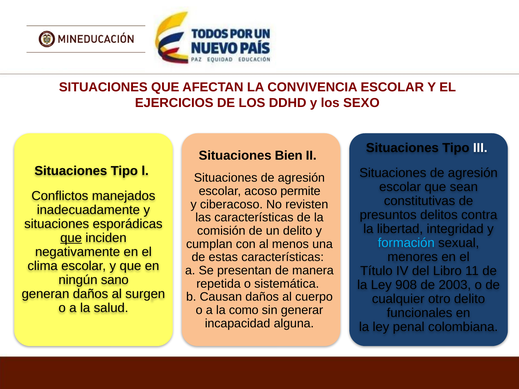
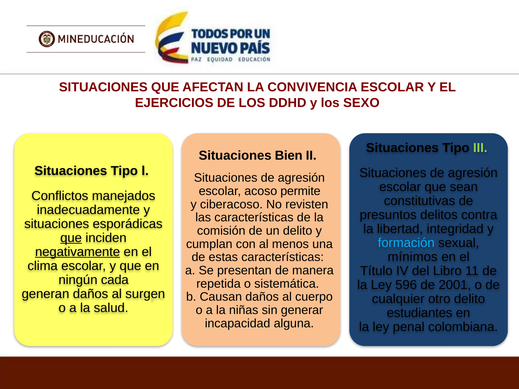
III colour: white -> light green
negativamente underline: none -> present
menores: menores -> mínimos
sano: sano -> cada
908: 908 -> 596
2003: 2003 -> 2001
como: como -> niñas
funcionales: funcionales -> estudiantes
